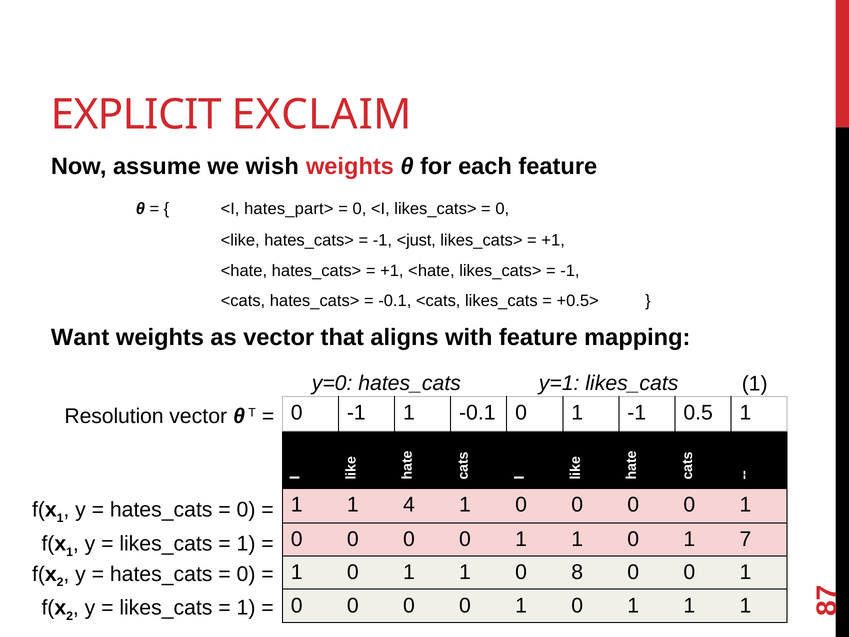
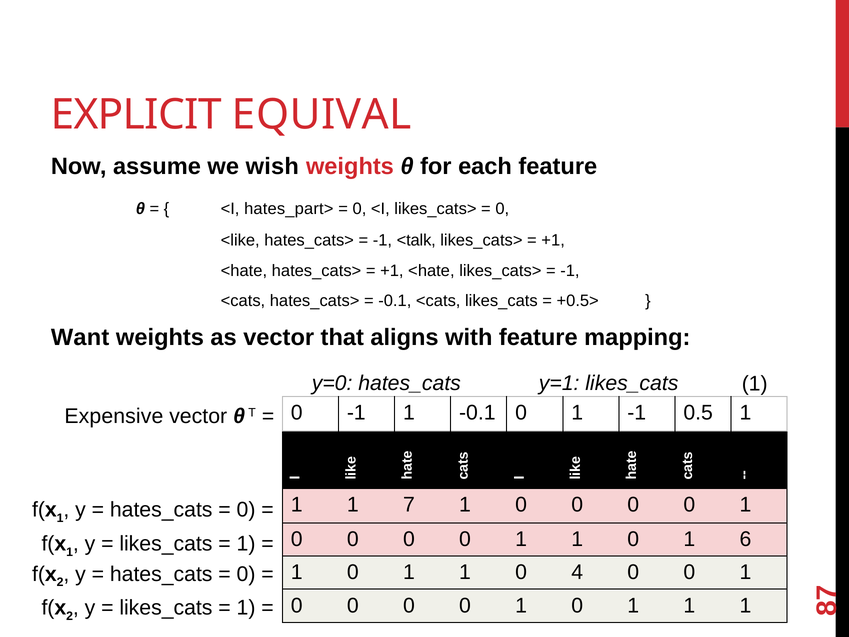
EXCLAIM: EXCLAIM -> EQUIVAL
<just: <just -> <talk
Resolution: Resolution -> Expensive
1 4: 4 -> 7
1 7: 7 -> 6
0 8: 8 -> 4
